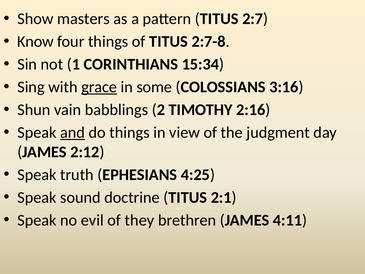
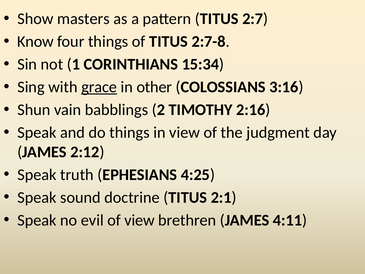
some: some -> other
and underline: present -> none
of they: they -> view
